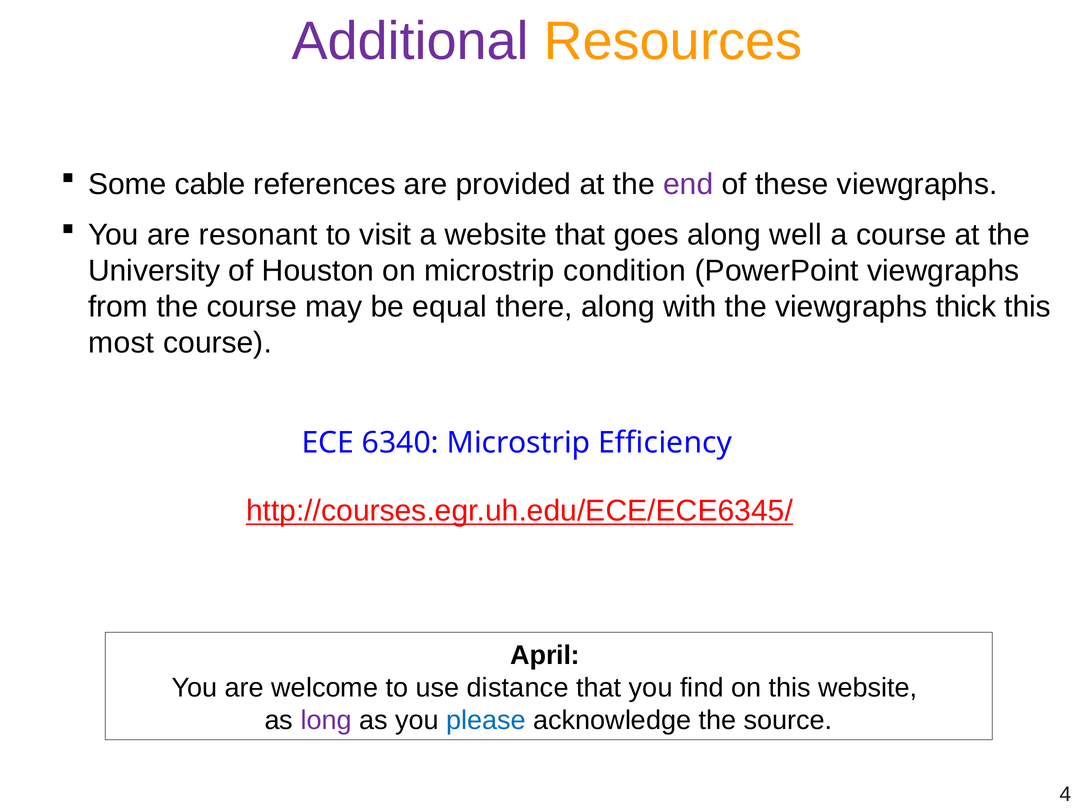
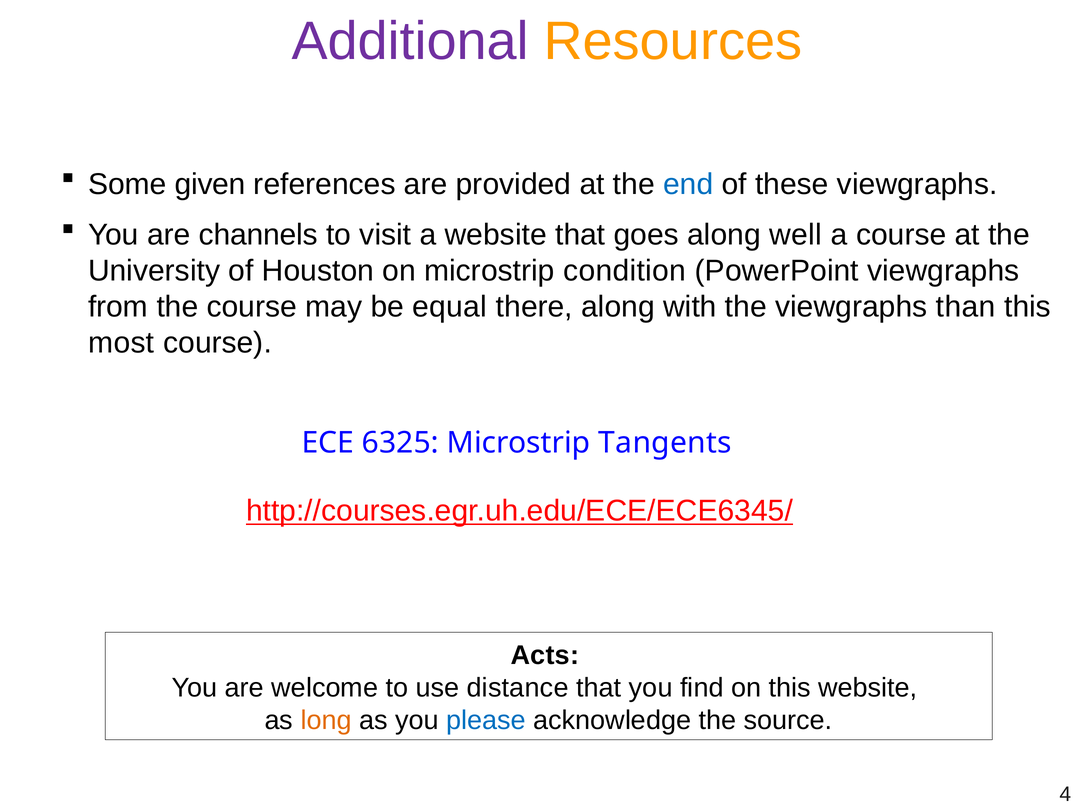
cable: cable -> given
end colour: purple -> blue
resonant: resonant -> channels
thick: thick -> than
6340: 6340 -> 6325
Efficiency: Efficiency -> Tangents
April: April -> Acts
long colour: purple -> orange
